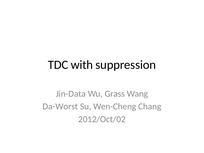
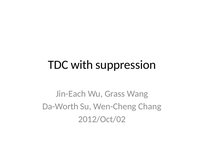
Jin-Data: Jin-Data -> Jin-Each
Da-Worst: Da-Worst -> Da-Worth
